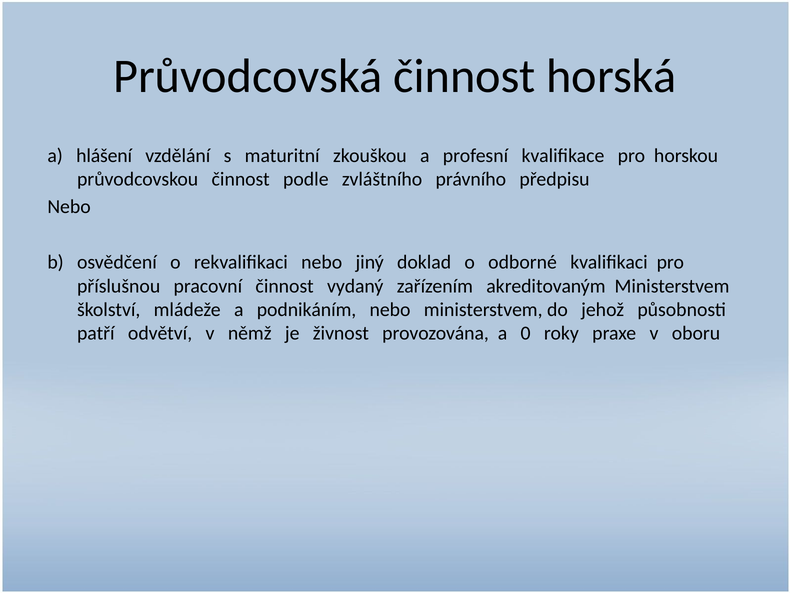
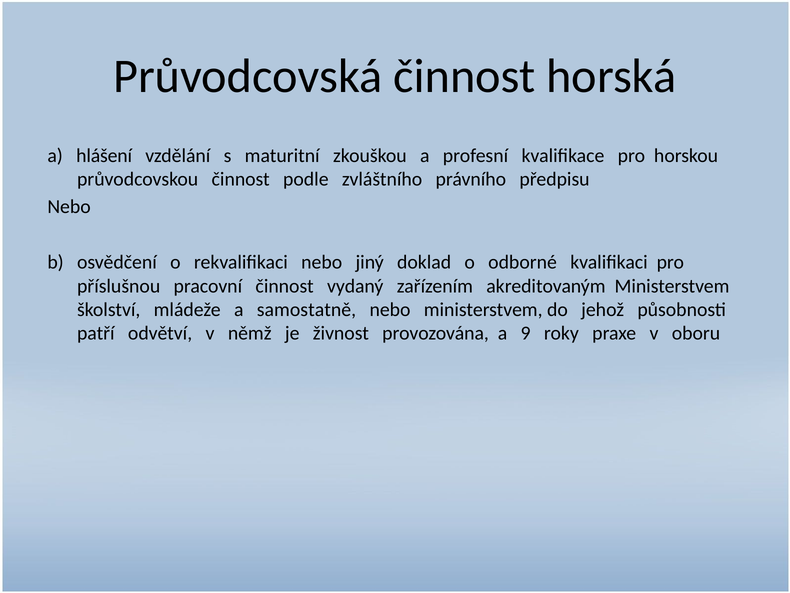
podnikáním: podnikáním -> samostatně
0: 0 -> 9
